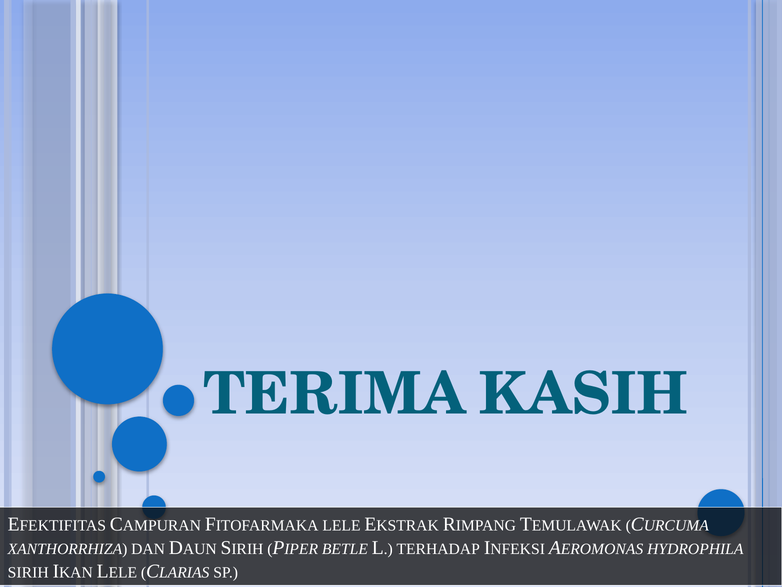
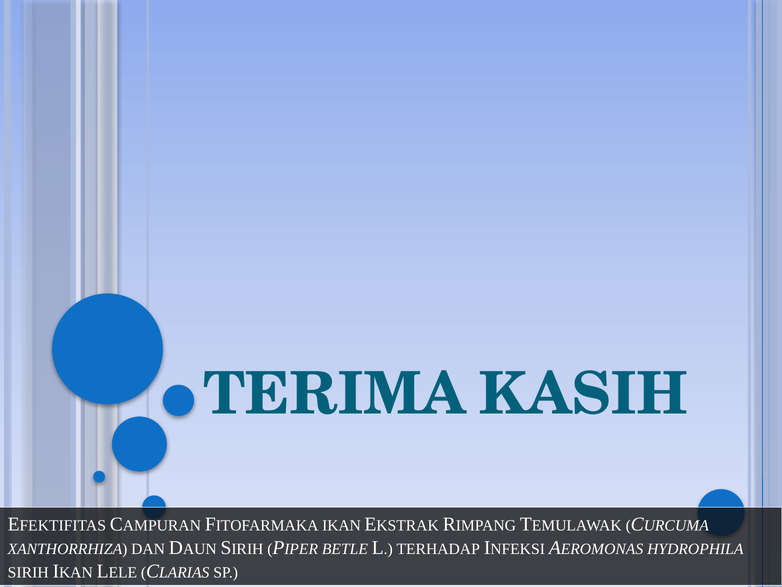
LELE: LELE -> IKAN
